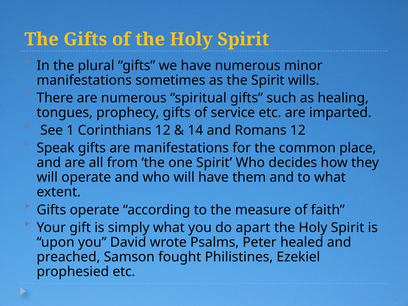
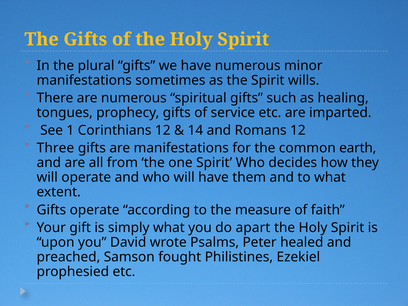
Speak: Speak -> Three
place: place -> earth
